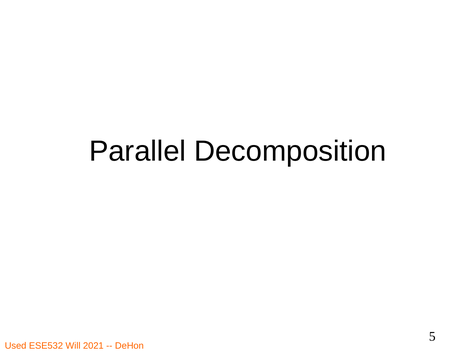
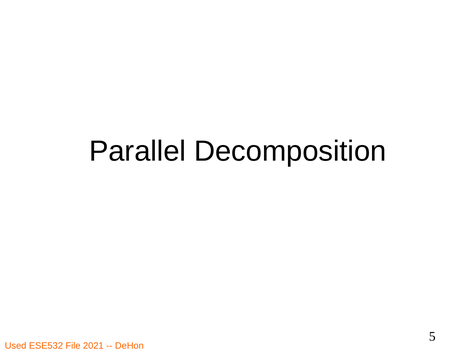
Will: Will -> File
